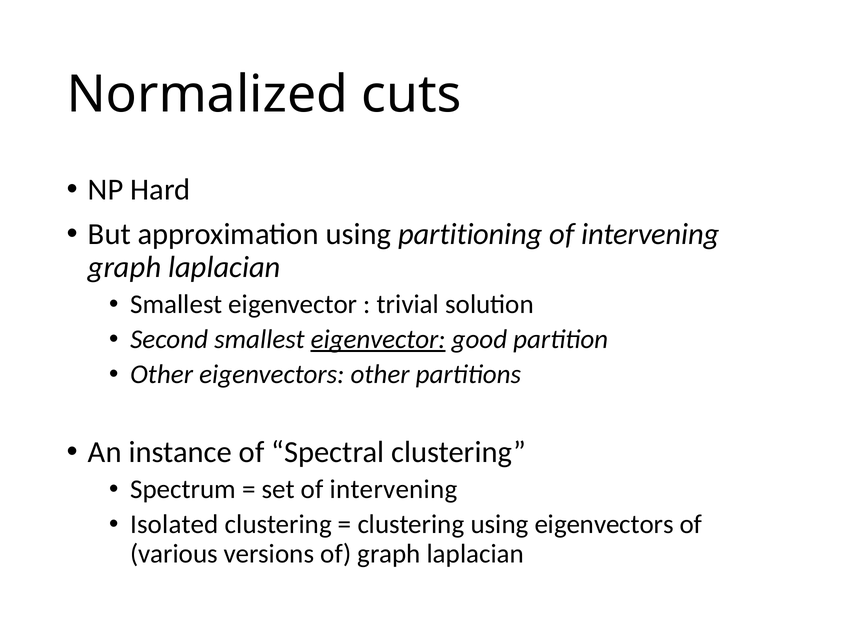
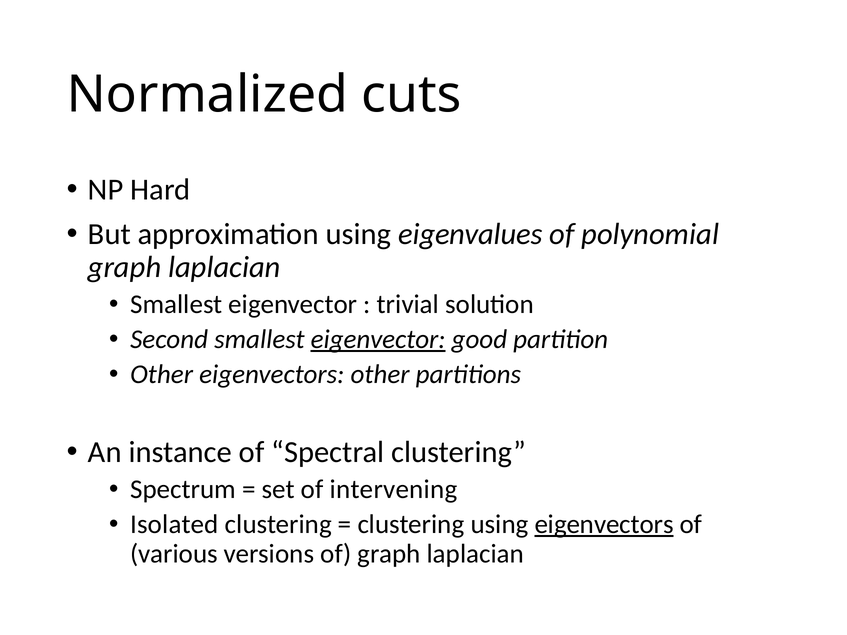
partitioning: partitioning -> eigenvalues
intervening at (650, 234): intervening -> polynomial
eigenvectors at (604, 525) underline: none -> present
